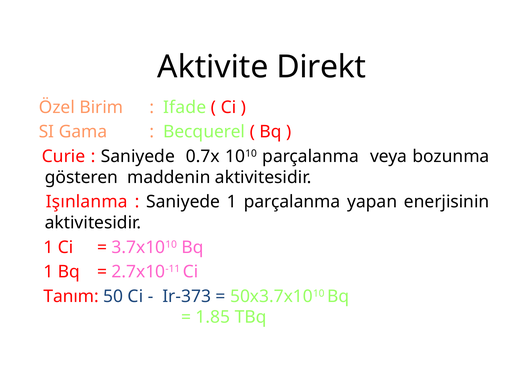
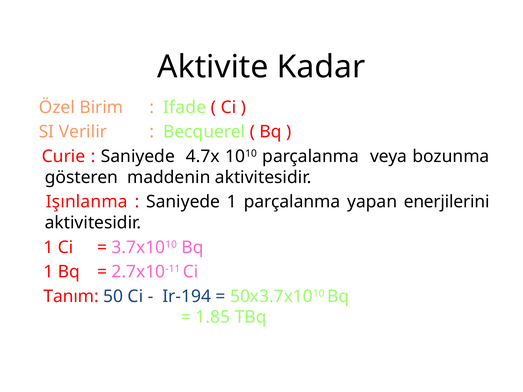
Direkt: Direkt -> Kadar
Gama: Gama -> Verilir
0.7x: 0.7x -> 4.7x
enerjisinin: enerjisinin -> enerjilerini
Ir-373: Ir-373 -> Ir-194
